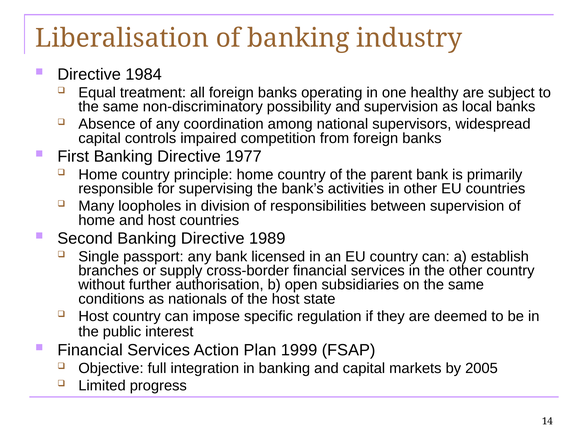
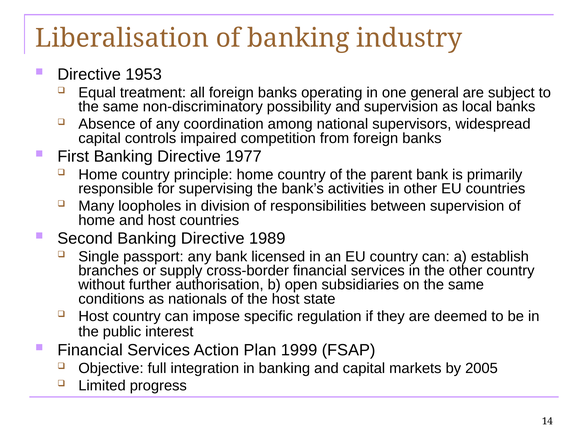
1984: 1984 -> 1953
healthy: healthy -> general
